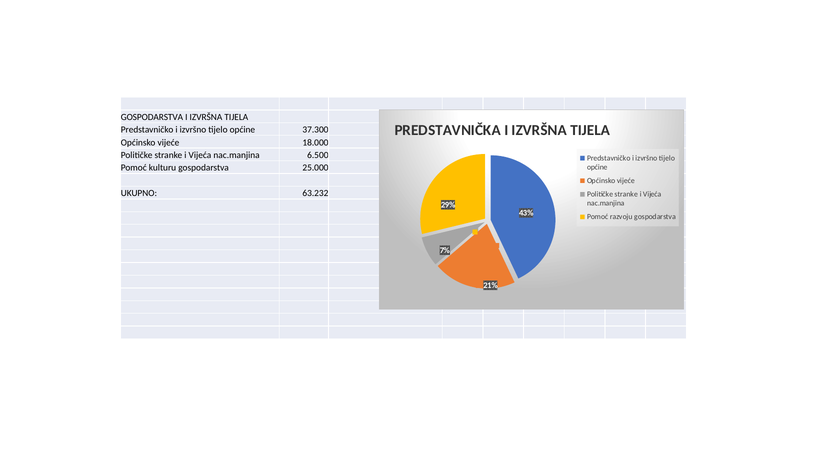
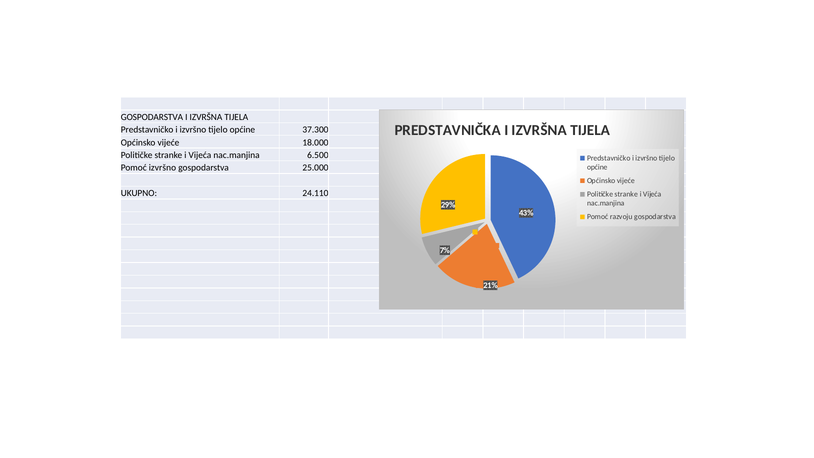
Pomoć kulturu: kulturu -> izvršno
63.232: 63.232 -> 24.110
